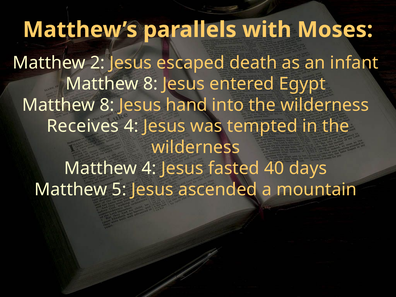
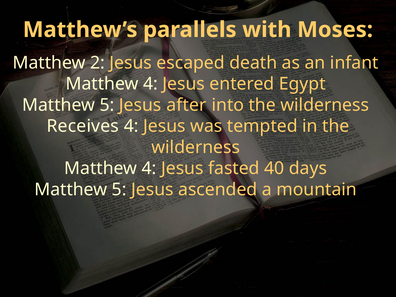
8 at (150, 84): 8 -> 4
8 at (107, 105): 8 -> 5
hand: hand -> after
